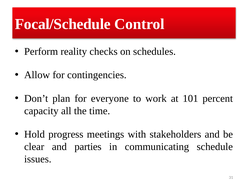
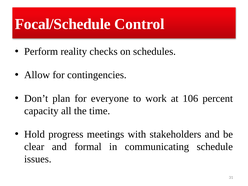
101: 101 -> 106
parties: parties -> formal
